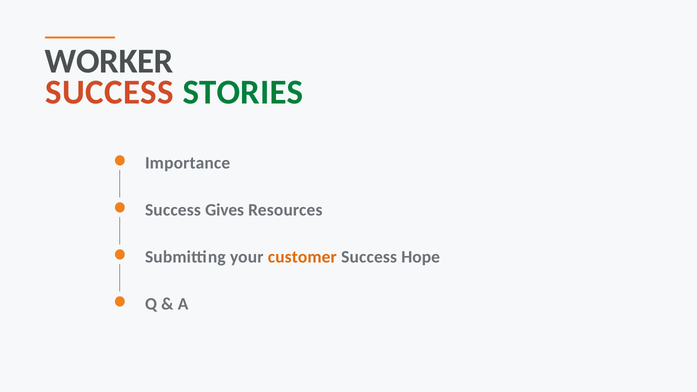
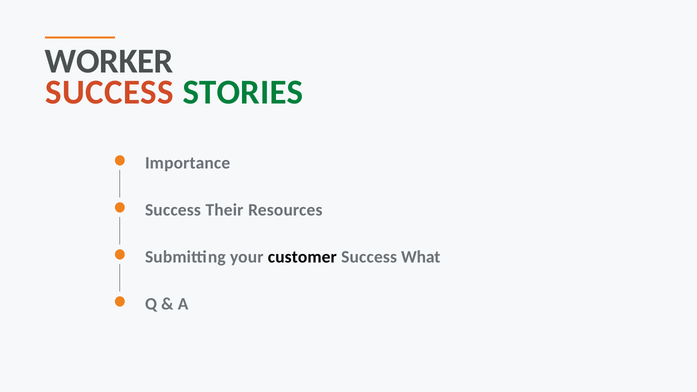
Gives: Gives -> Their
customer colour: orange -> black
Hope: Hope -> What
